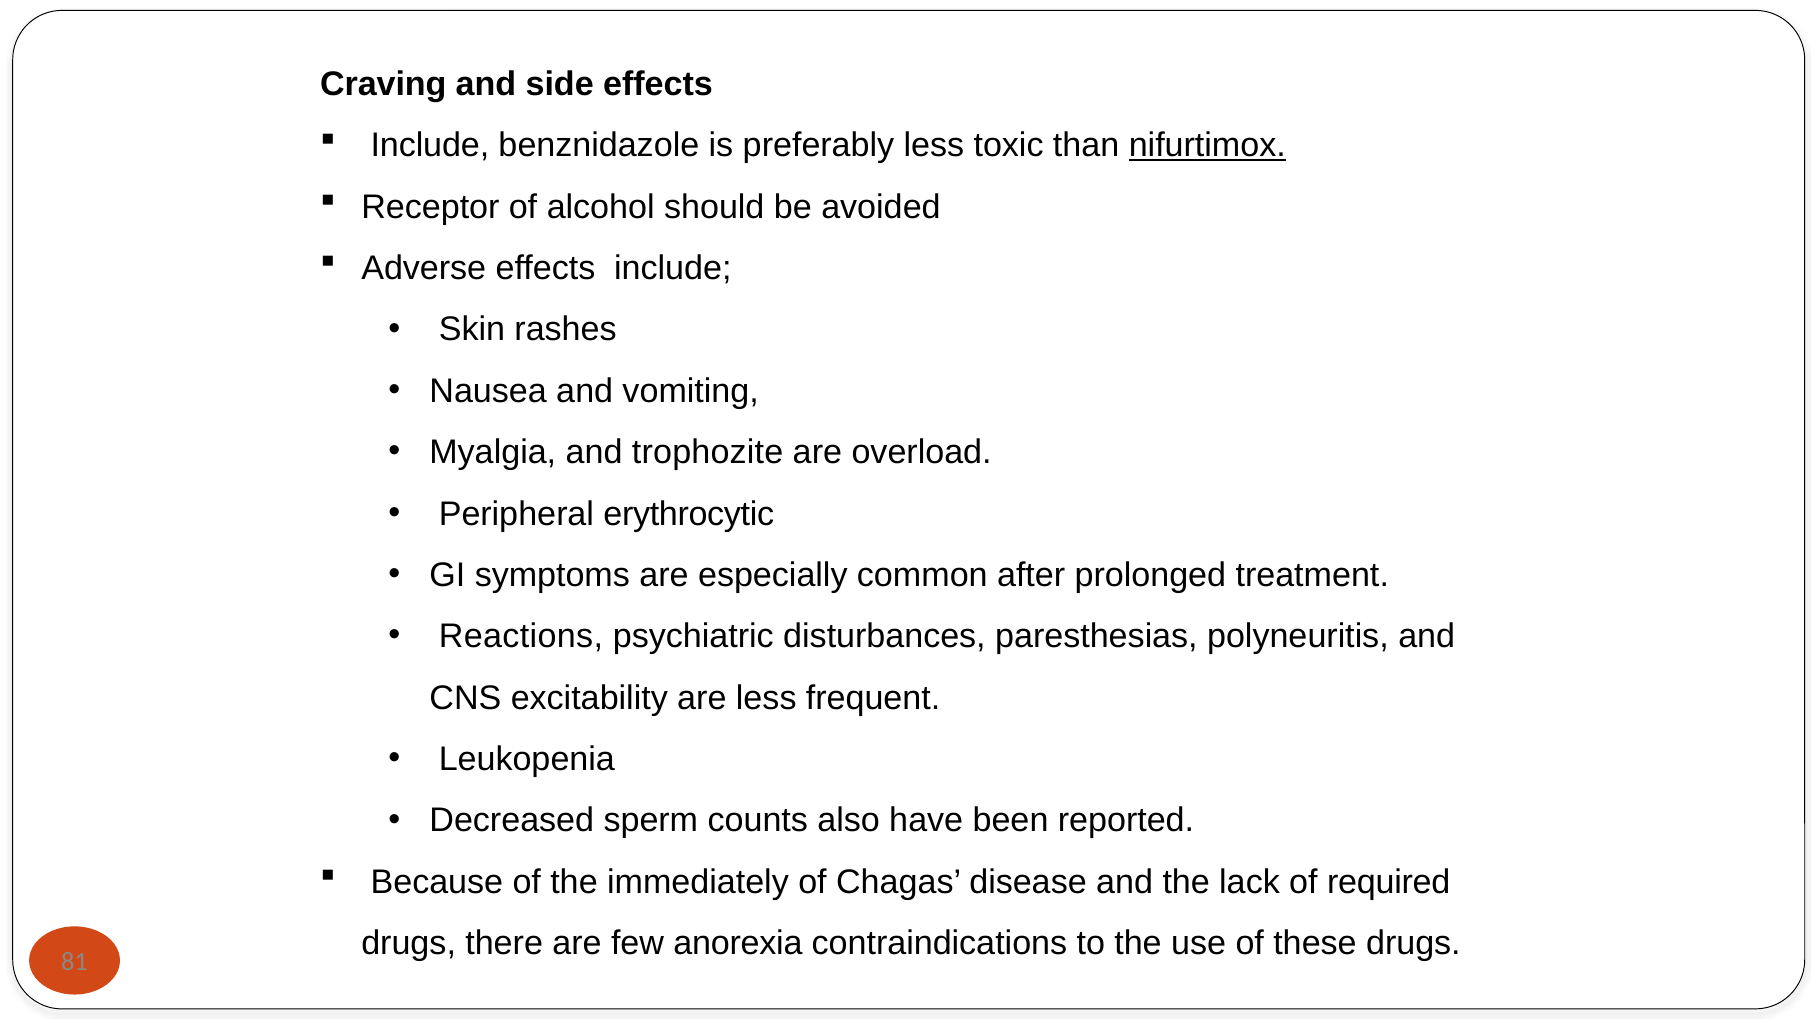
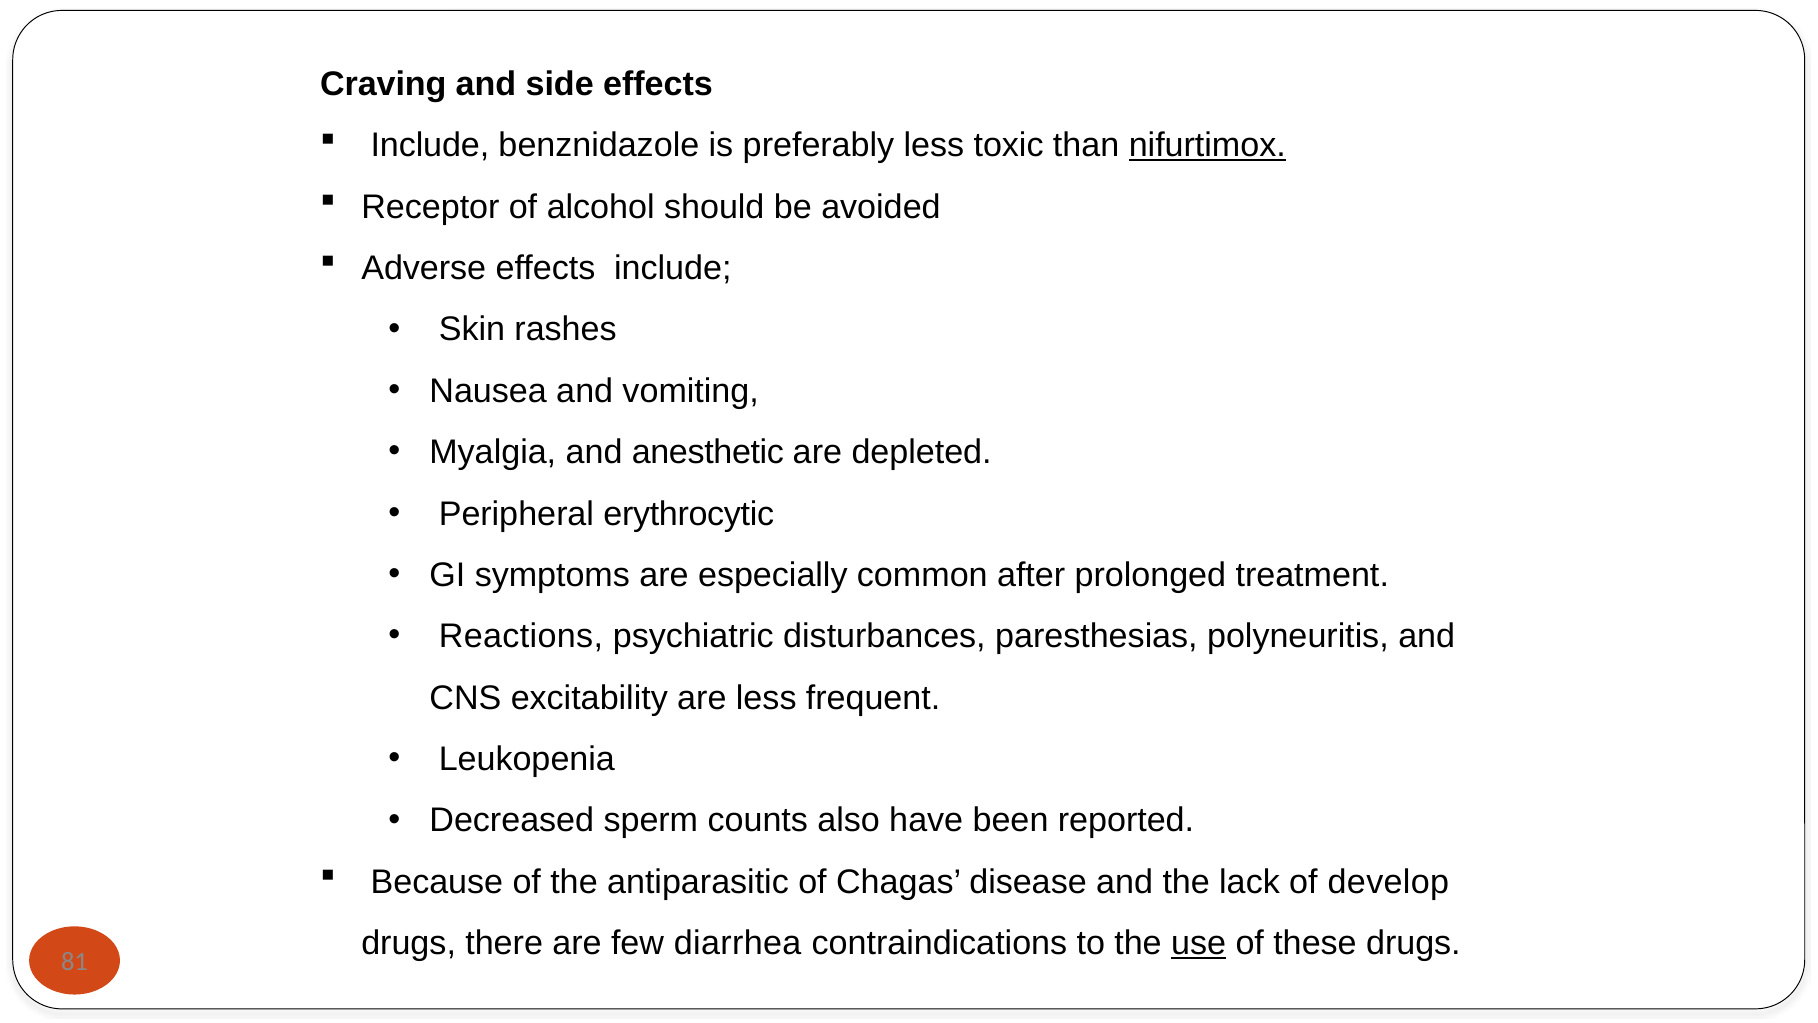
trophozite: trophozite -> anesthetic
overload: overload -> depleted
immediately: immediately -> antiparasitic
required: required -> develop
anorexia: anorexia -> diarrhea
use underline: none -> present
